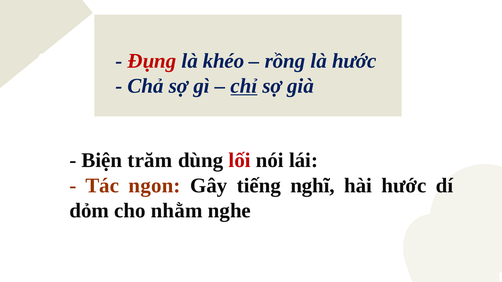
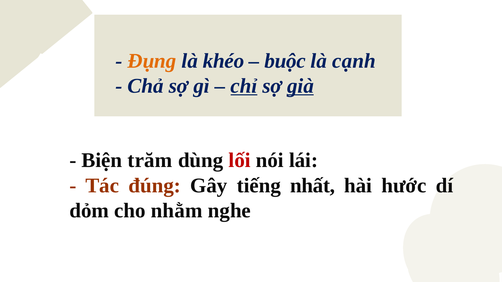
Đụng colour: red -> orange
rồng: rồng -> buộc
là hước: hước -> cạnh
già underline: none -> present
ngon: ngon -> đúng
nghĩ: nghĩ -> nhất
